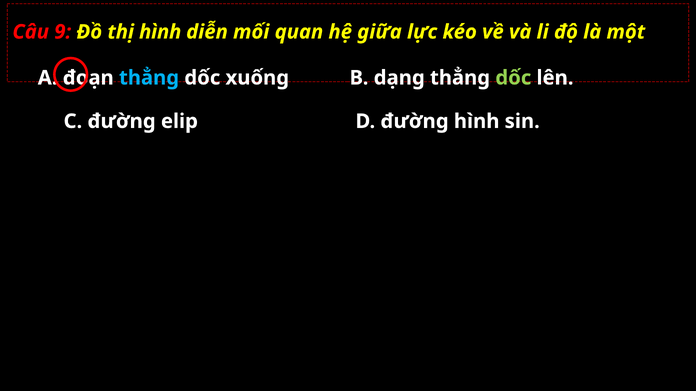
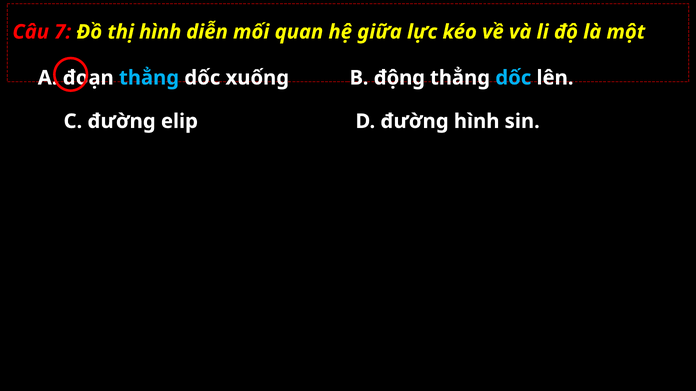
9: 9 -> 7
dạng: dạng -> động
dốc at (513, 78) colour: light green -> light blue
